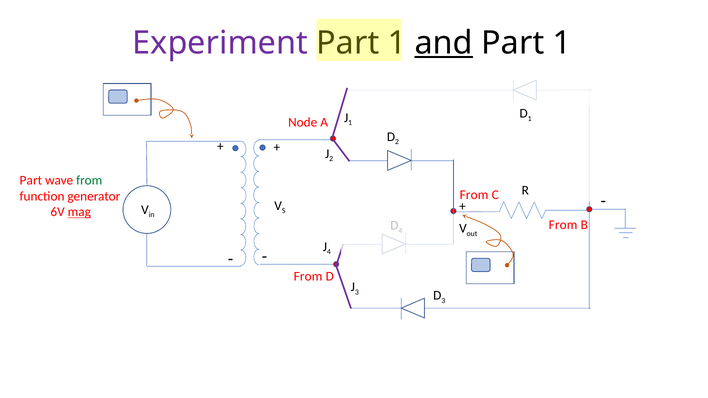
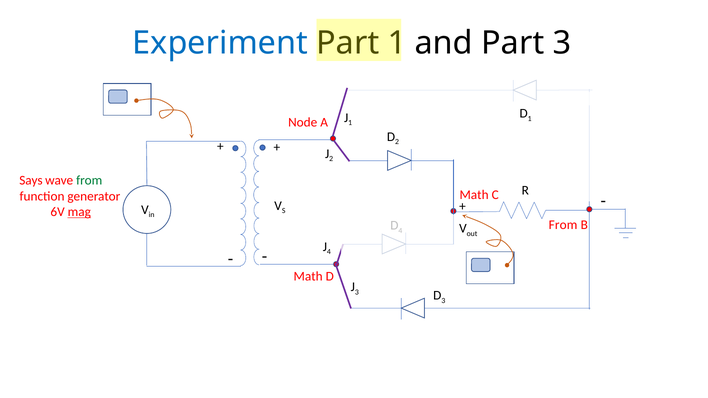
Experiment colour: purple -> blue
and underline: present -> none
1 at (562, 43): 1 -> 3
Part at (31, 180): Part -> Says
From at (474, 195): From -> Math
From at (308, 276): From -> Math
